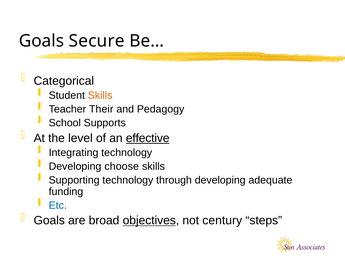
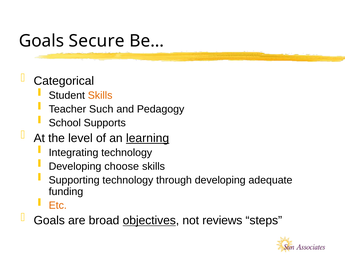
Their: Their -> Such
effective: effective -> learning
Etc colour: blue -> orange
century: century -> reviews
